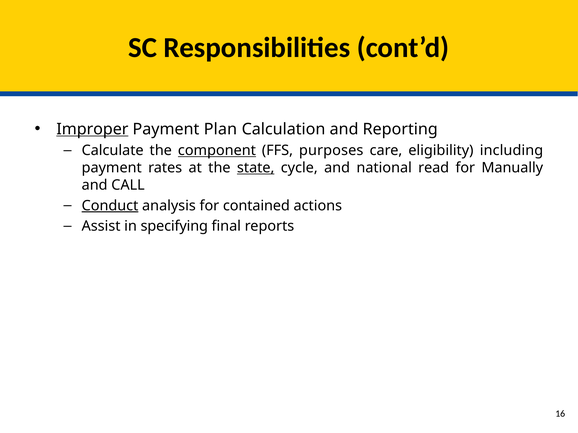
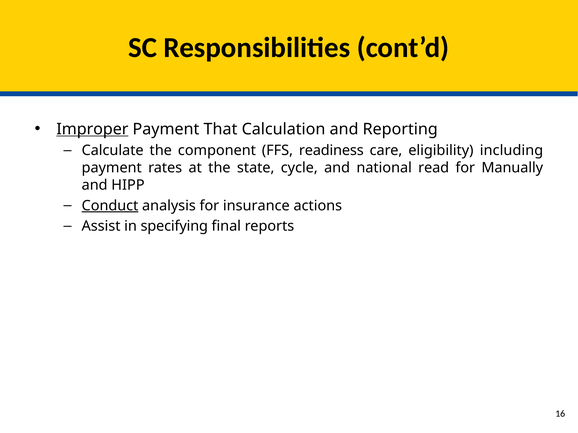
Plan: Plan -> That
component underline: present -> none
purposes: purposes -> readiness
state underline: present -> none
CALL: CALL -> HIPP
contained: contained -> insurance
